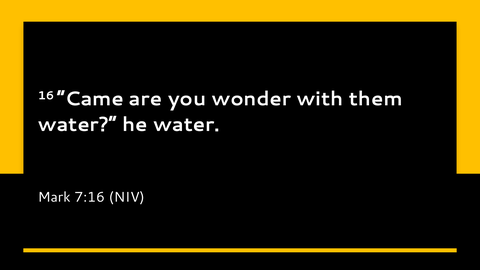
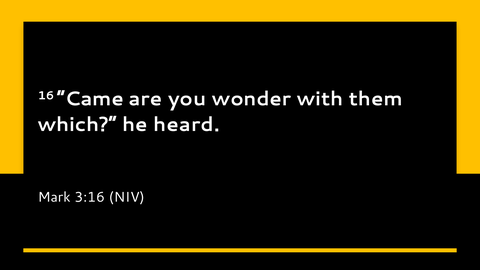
water at (77, 125): water -> which
he water: water -> heard
7:16: 7:16 -> 3:16
